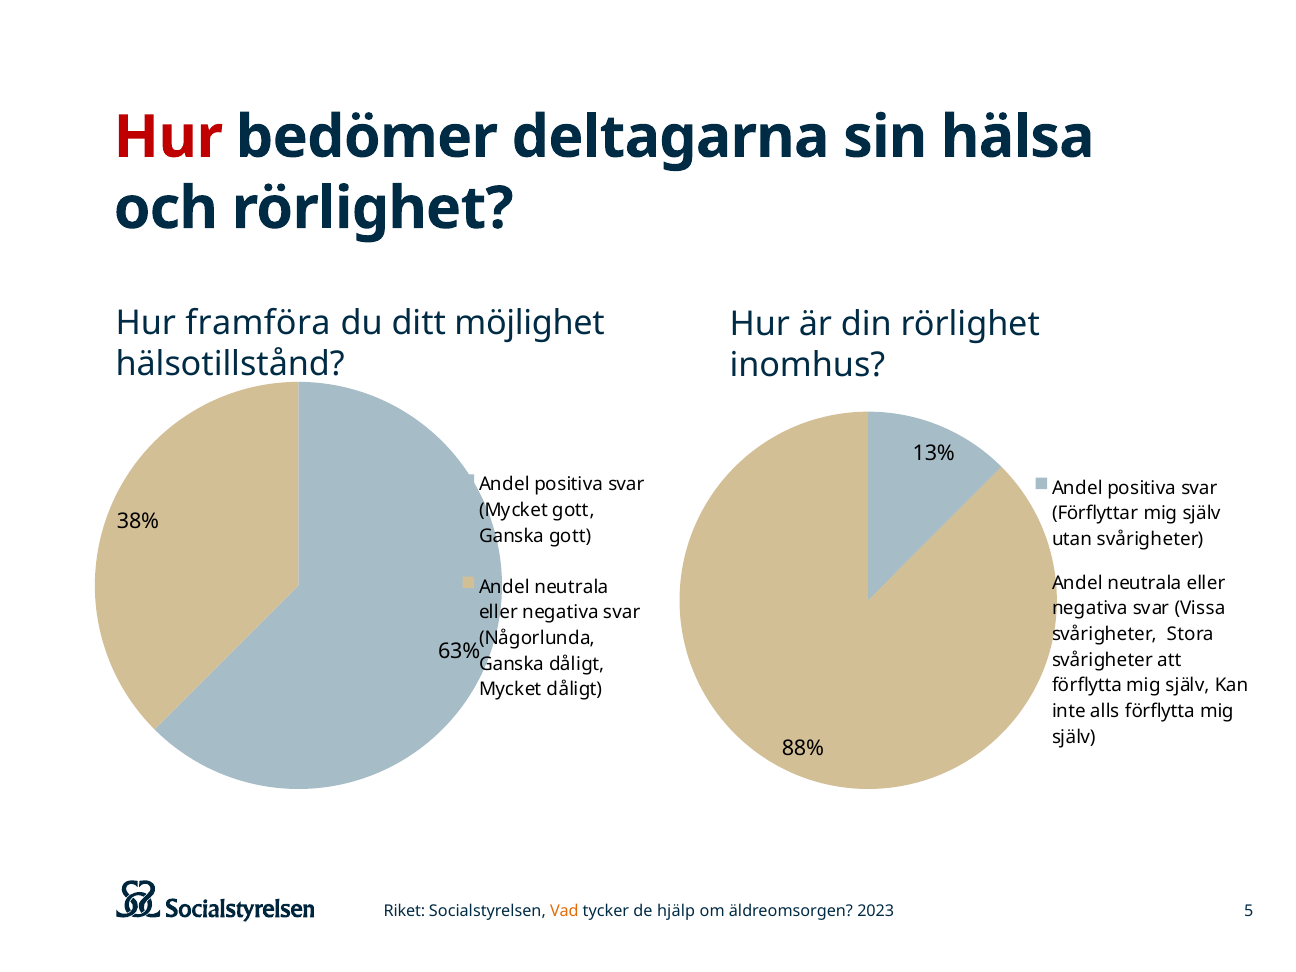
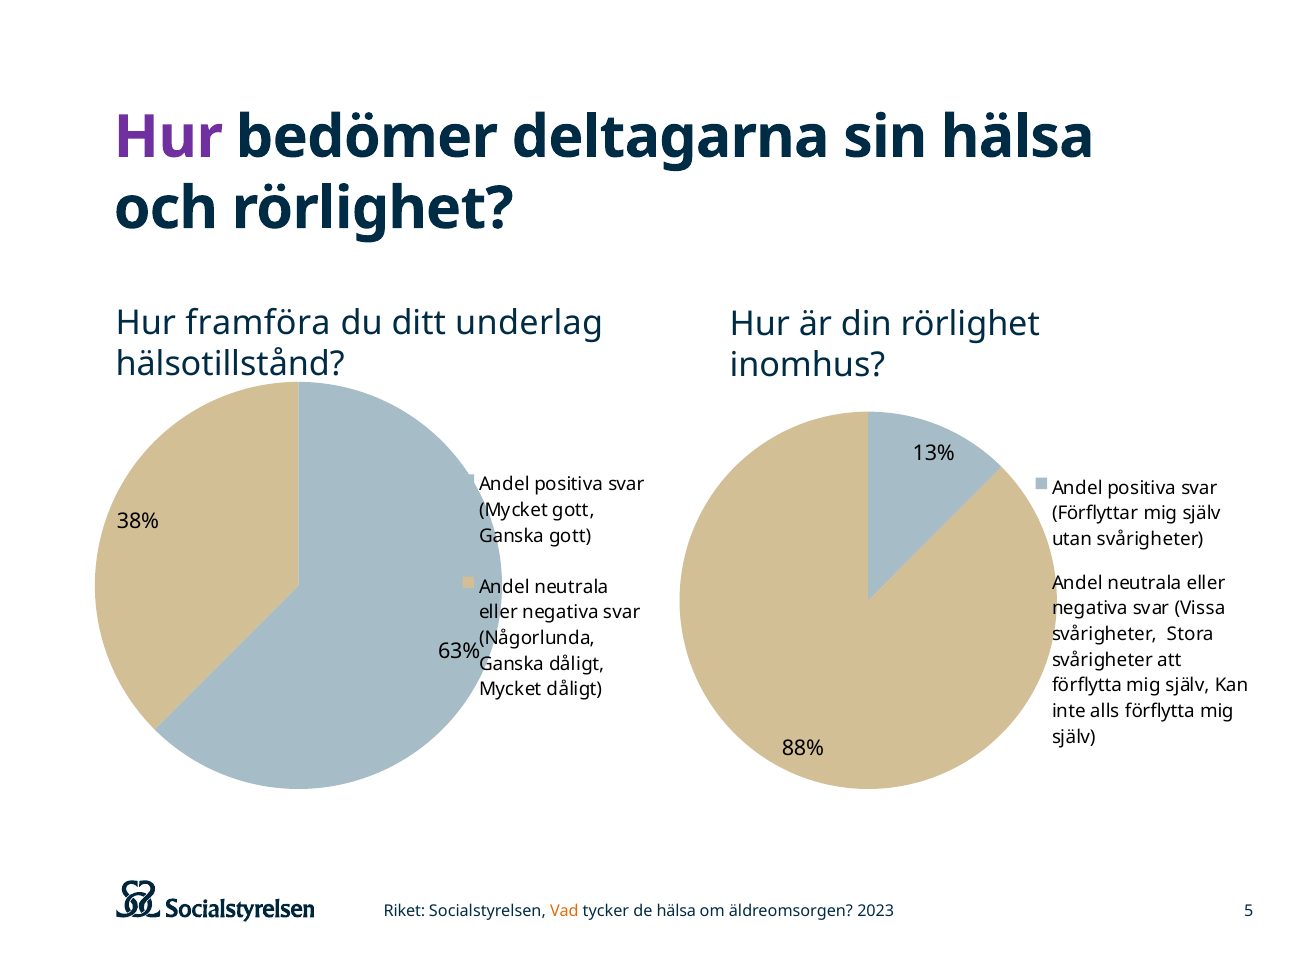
Hur at (168, 137) colour: red -> purple
möjlighet: möjlighet -> underlag
de hjälp: hjälp -> hälsa
